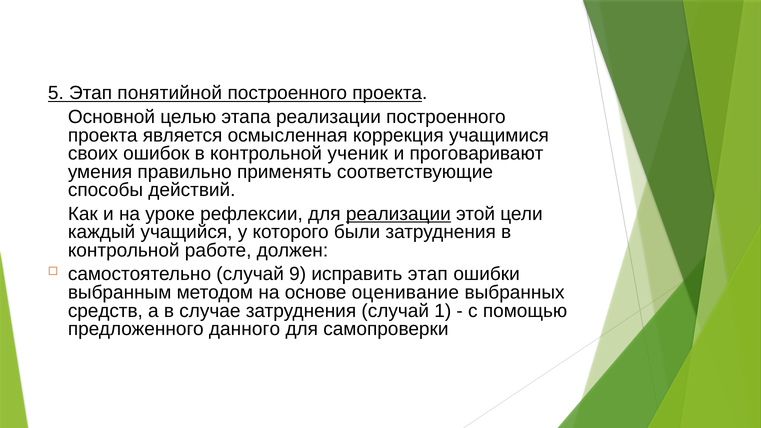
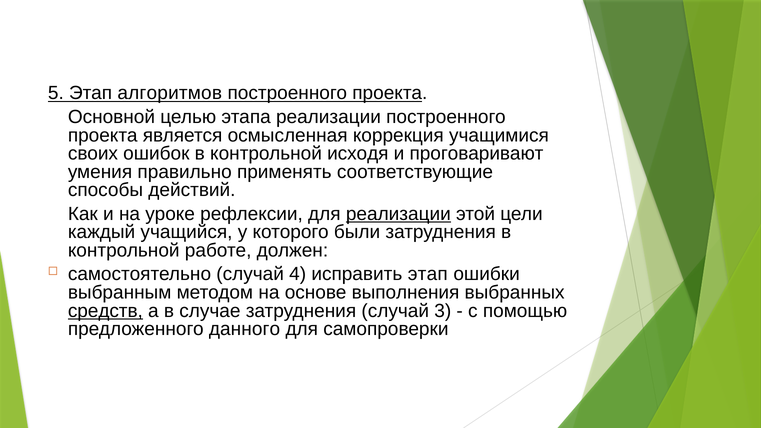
понятийной: понятийной -> алгоритмов
ученик: ученик -> исходя
9: 9 -> 4
оценивание: оценивание -> выполнения
средств underline: none -> present
1: 1 -> 3
